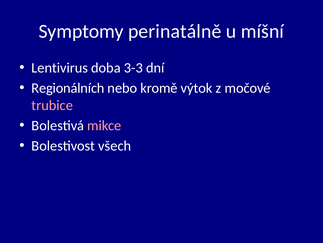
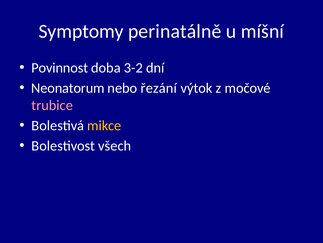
Lentivirus: Lentivirus -> Povinnost
3-3: 3-3 -> 3-2
Regionálních: Regionálních -> Neonatorum
kromě: kromě -> řezání
mikce colour: pink -> yellow
